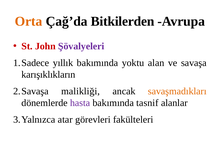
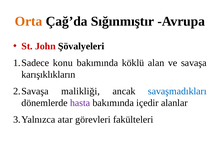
Bitkilerden: Bitkilerden -> Sığınmıştır
Şövalyeleri colour: purple -> black
yıllık: yıllık -> konu
yoktu: yoktu -> köklü
savaşmadıkları colour: orange -> blue
tasnif: tasnif -> içedir
